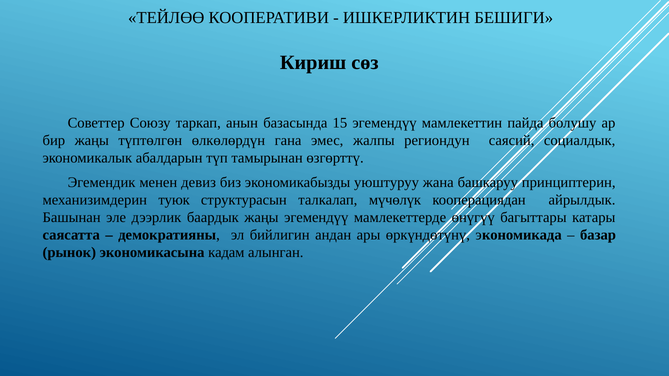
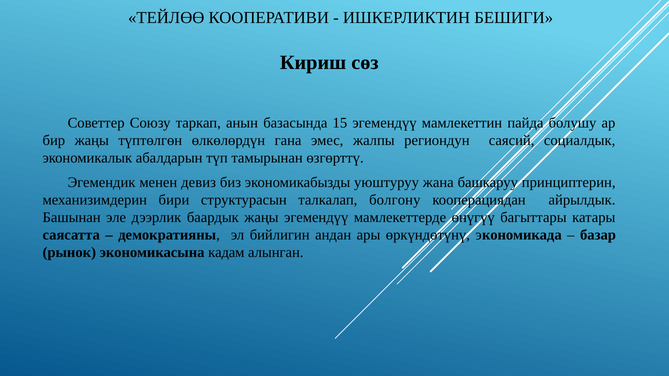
туюк: туюк -> бири
мүчөлүк: мүчөлүк -> болгону
